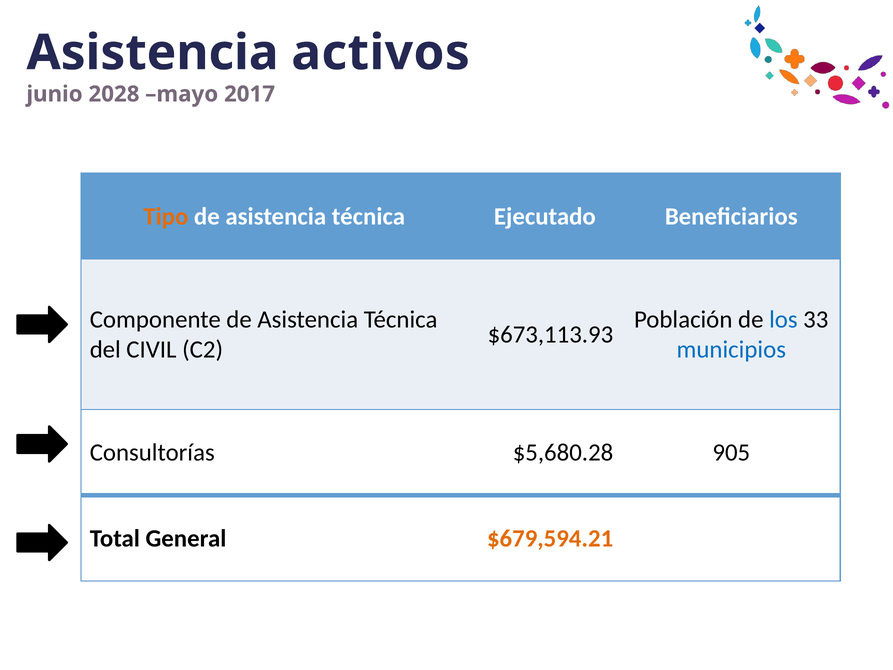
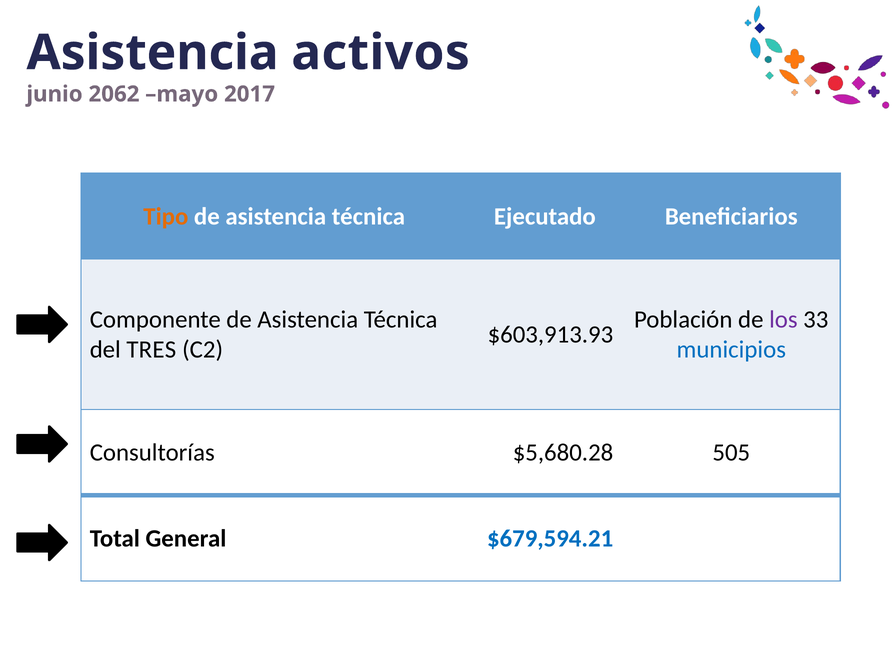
2028: 2028 -> 2062
los colour: blue -> purple
$673,113.93: $673,113.93 -> $603,913.93
CIVIL: CIVIL -> TRES
905: 905 -> 505
$679,594.21 colour: orange -> blue
